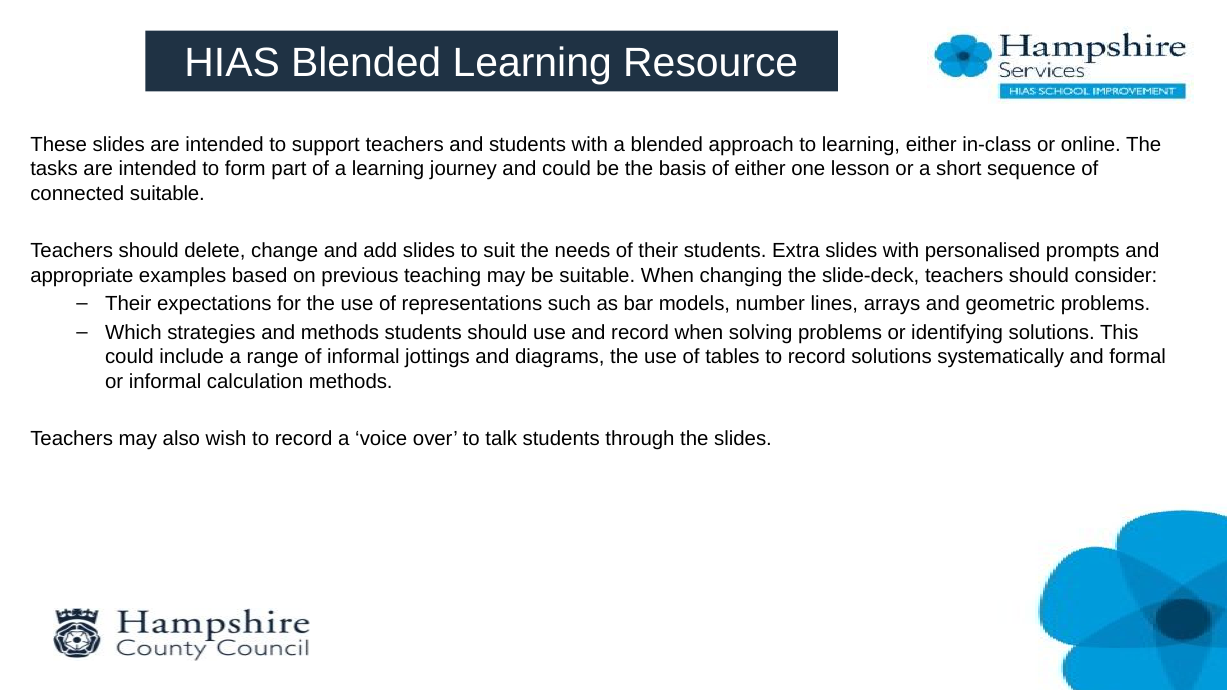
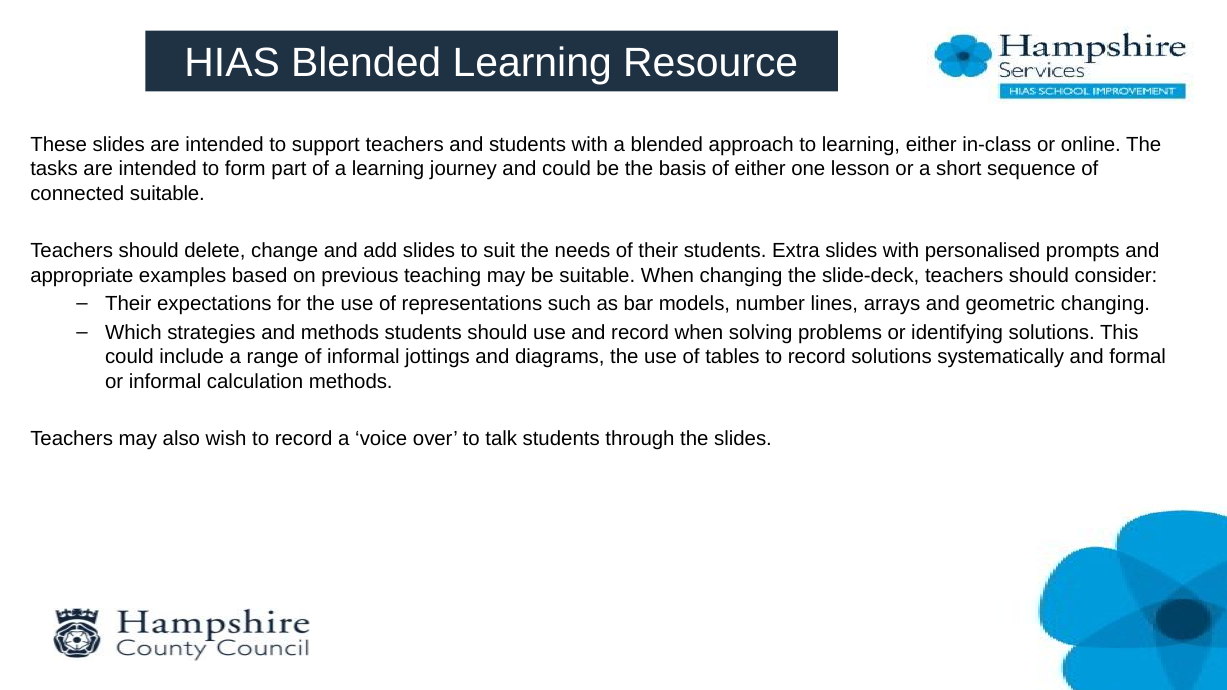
geometric problems: problems -> changing
